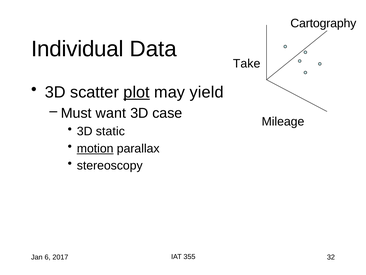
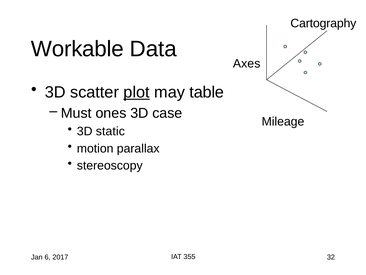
Individual: Individual -> Workable
Take: Take -> Axes
yield: yield -> table
want: want -> ones
motion underline: present -> none
